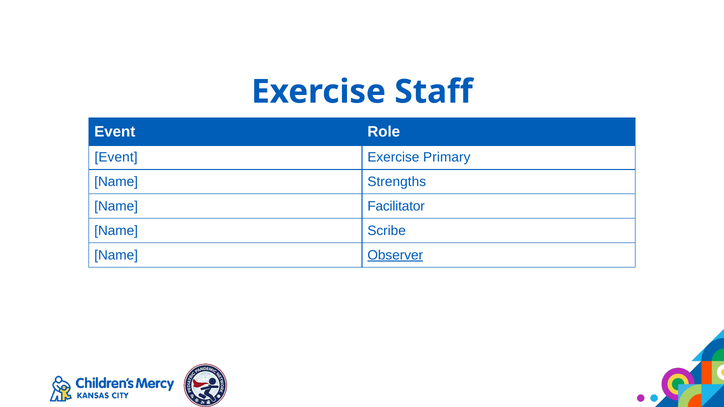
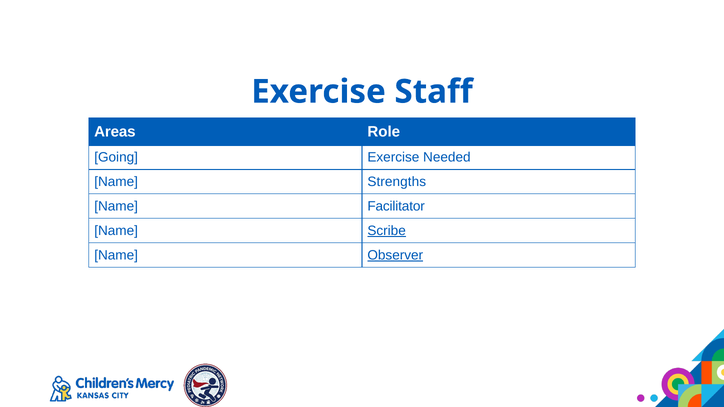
Event at (115, 132): Event -> Areas
Event at (116, 158): Event -> Going
Primary: Primary -> Needed
Scribe underline: none -> present
